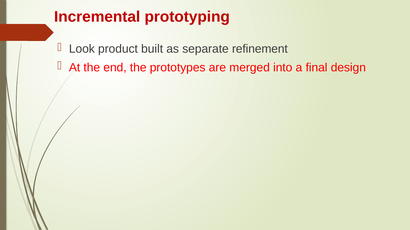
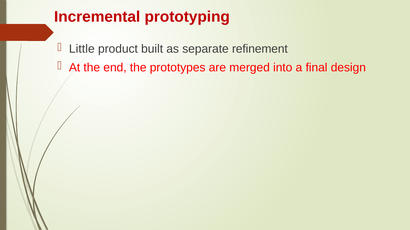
Look: Look -> Little
